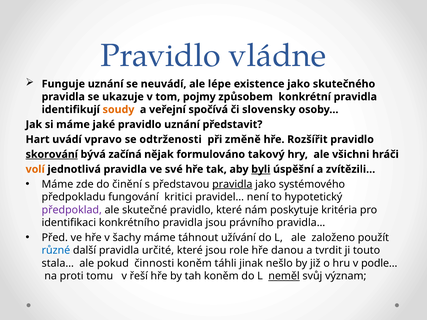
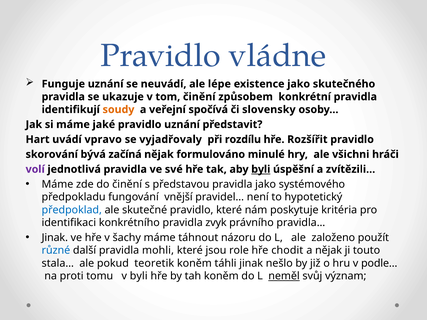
tom pojmy: pojmy -> činění
odtrženosti: odtrženosti -> vyjadřovaly
změně: změně -> rozdílu
skorování underline: present -> none
takový: takový -> minulé
volí colour: orange -> purple
pravidla at (232, 184) underline: present -> none
kritici: kritici -> vnější
předpoklad colour: purple -> blue
pravidla jsou: jsou -> zvyk
Před at (55, 238): Před -> Jinak
užívání: užívání -> názoru
určité: určité -> mohli
danou: danou -> chodit
a tvrdit: tvrdit -> nějak
činnosti: činnosti -> teoretik
v řeší: řeší -> byli
